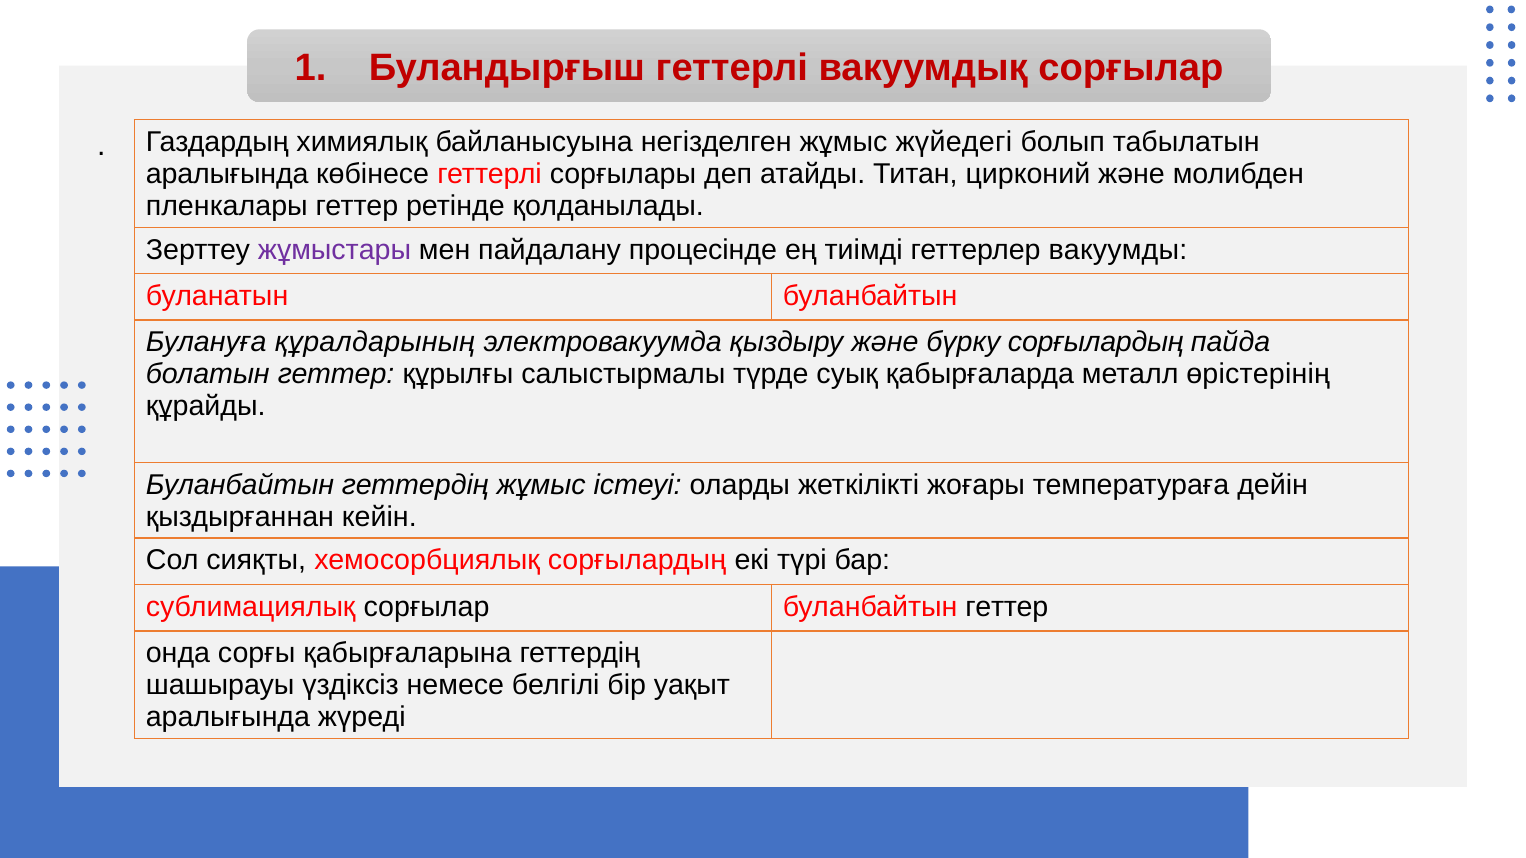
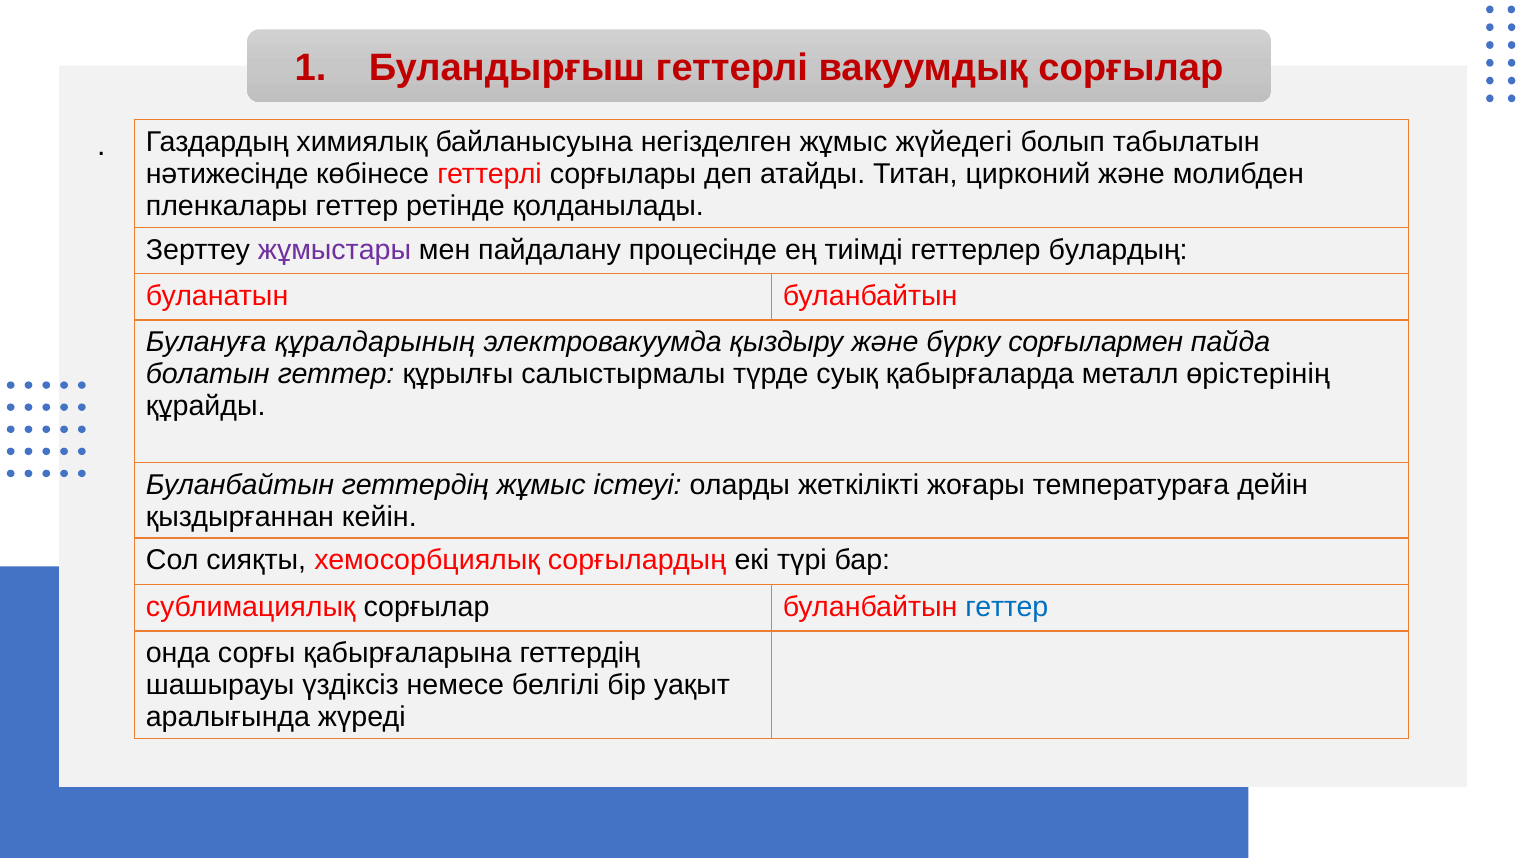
аралығында at (227, 174): аралығында -> нәтижесінде
вакуумды: вакуумды -> булардың
бүрку сорғылардың: сорғылардың -> сорғылармен
геттер at (1007, 607) colour: black -> blue
